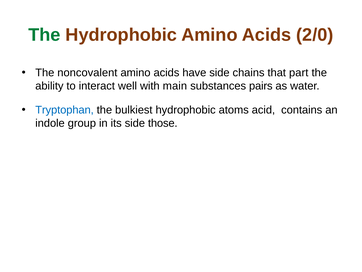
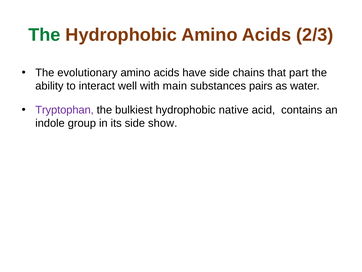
2/0: 2/0 -> 2/3
noncovalent: noncovalent -> evolutionary
Tryptophan colour: blue -> purple
atoms: atoms -> native
those: those -> show
